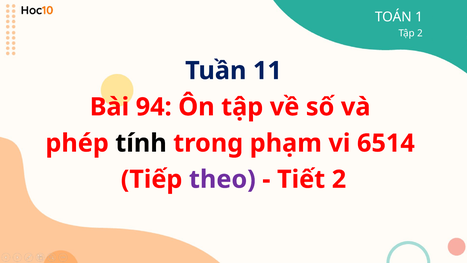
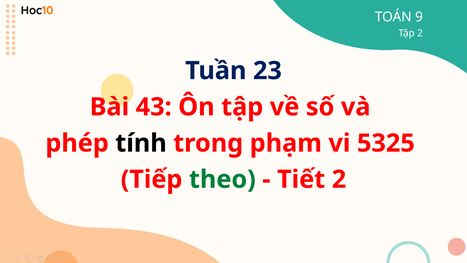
1: 1 -> 9
11: 11 -> 23
94: 94 -> 43
6514: 6514 -> 5325
theo colour: purple -> green
